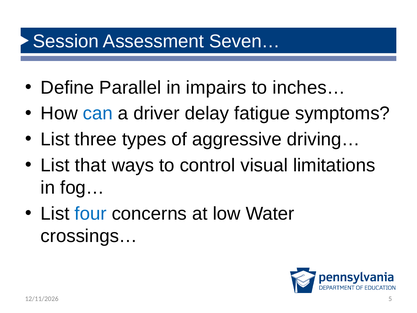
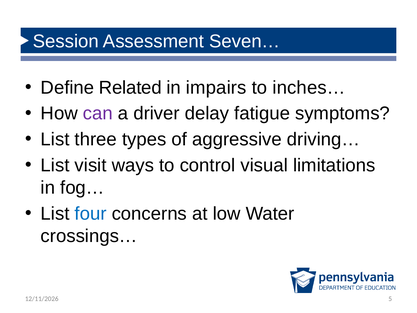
Parallel: Parallel -> Related
can colour: blue -> purple
that: that -> visit
